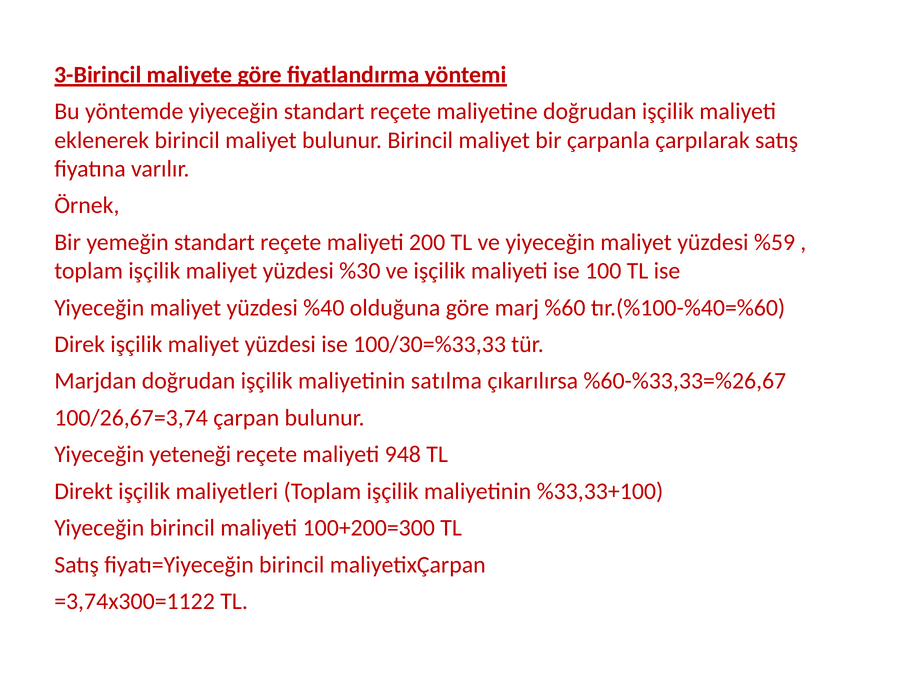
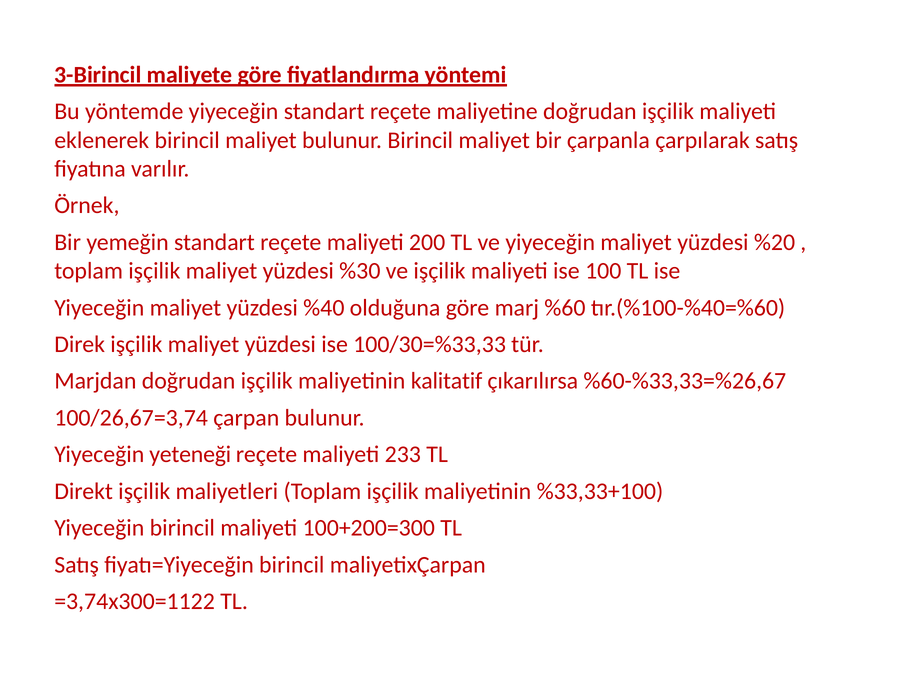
%59: %59 -> %20
satılma: satılma -> kalitatif
948: 948 -> 233
